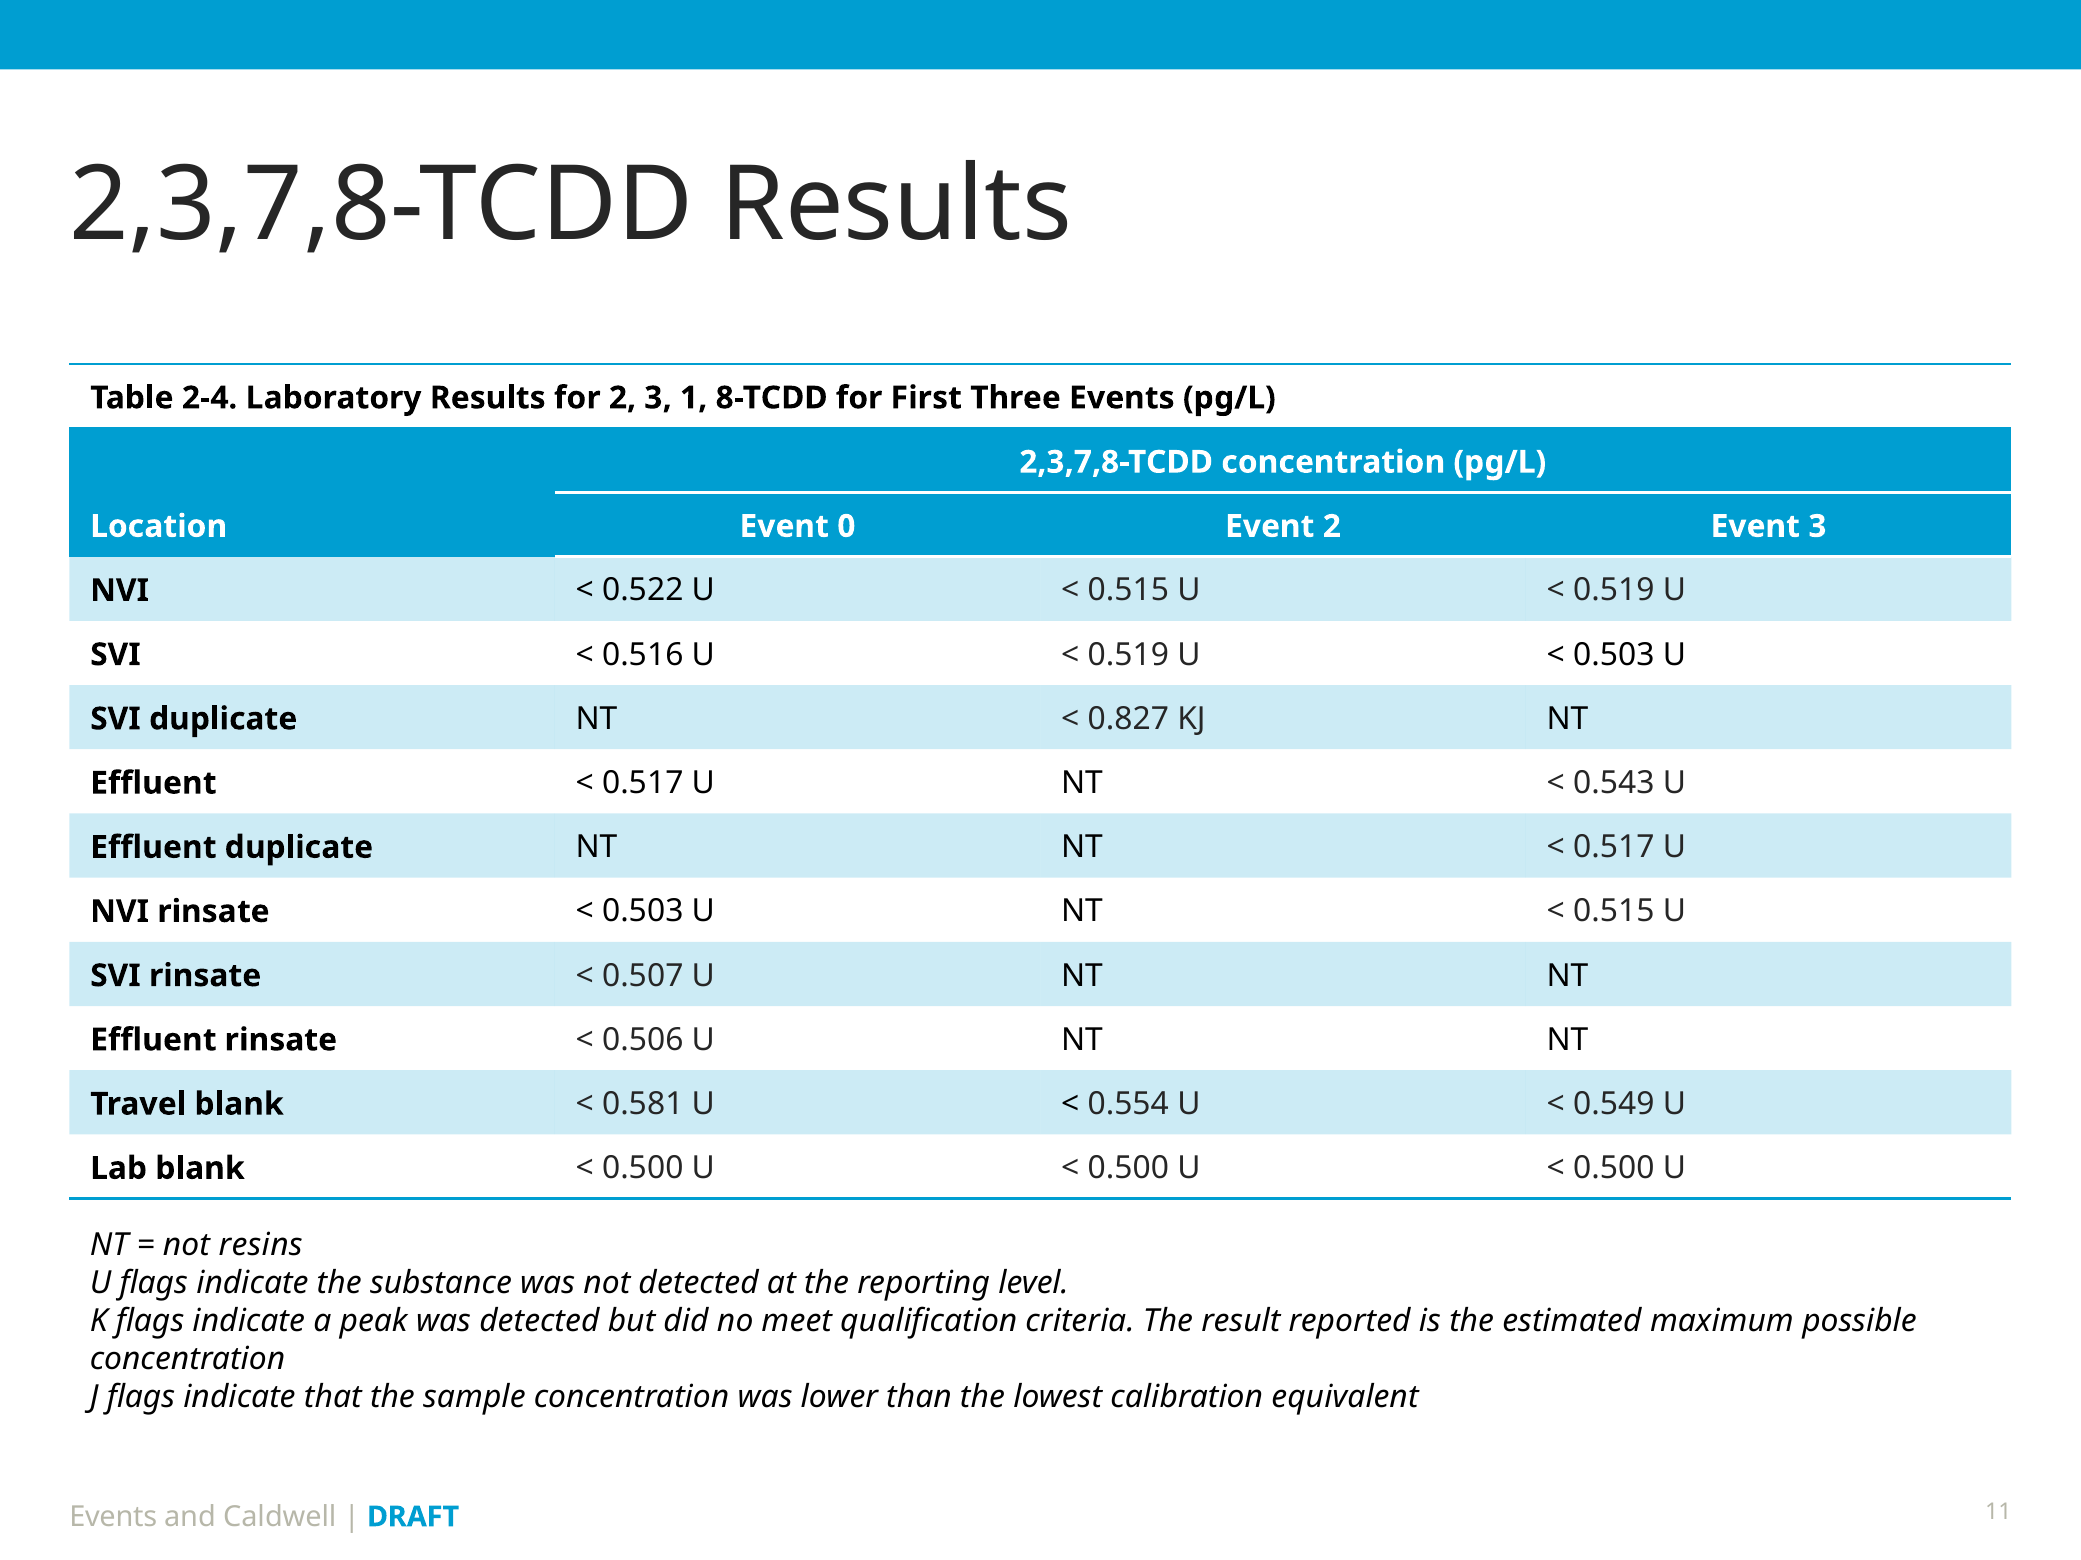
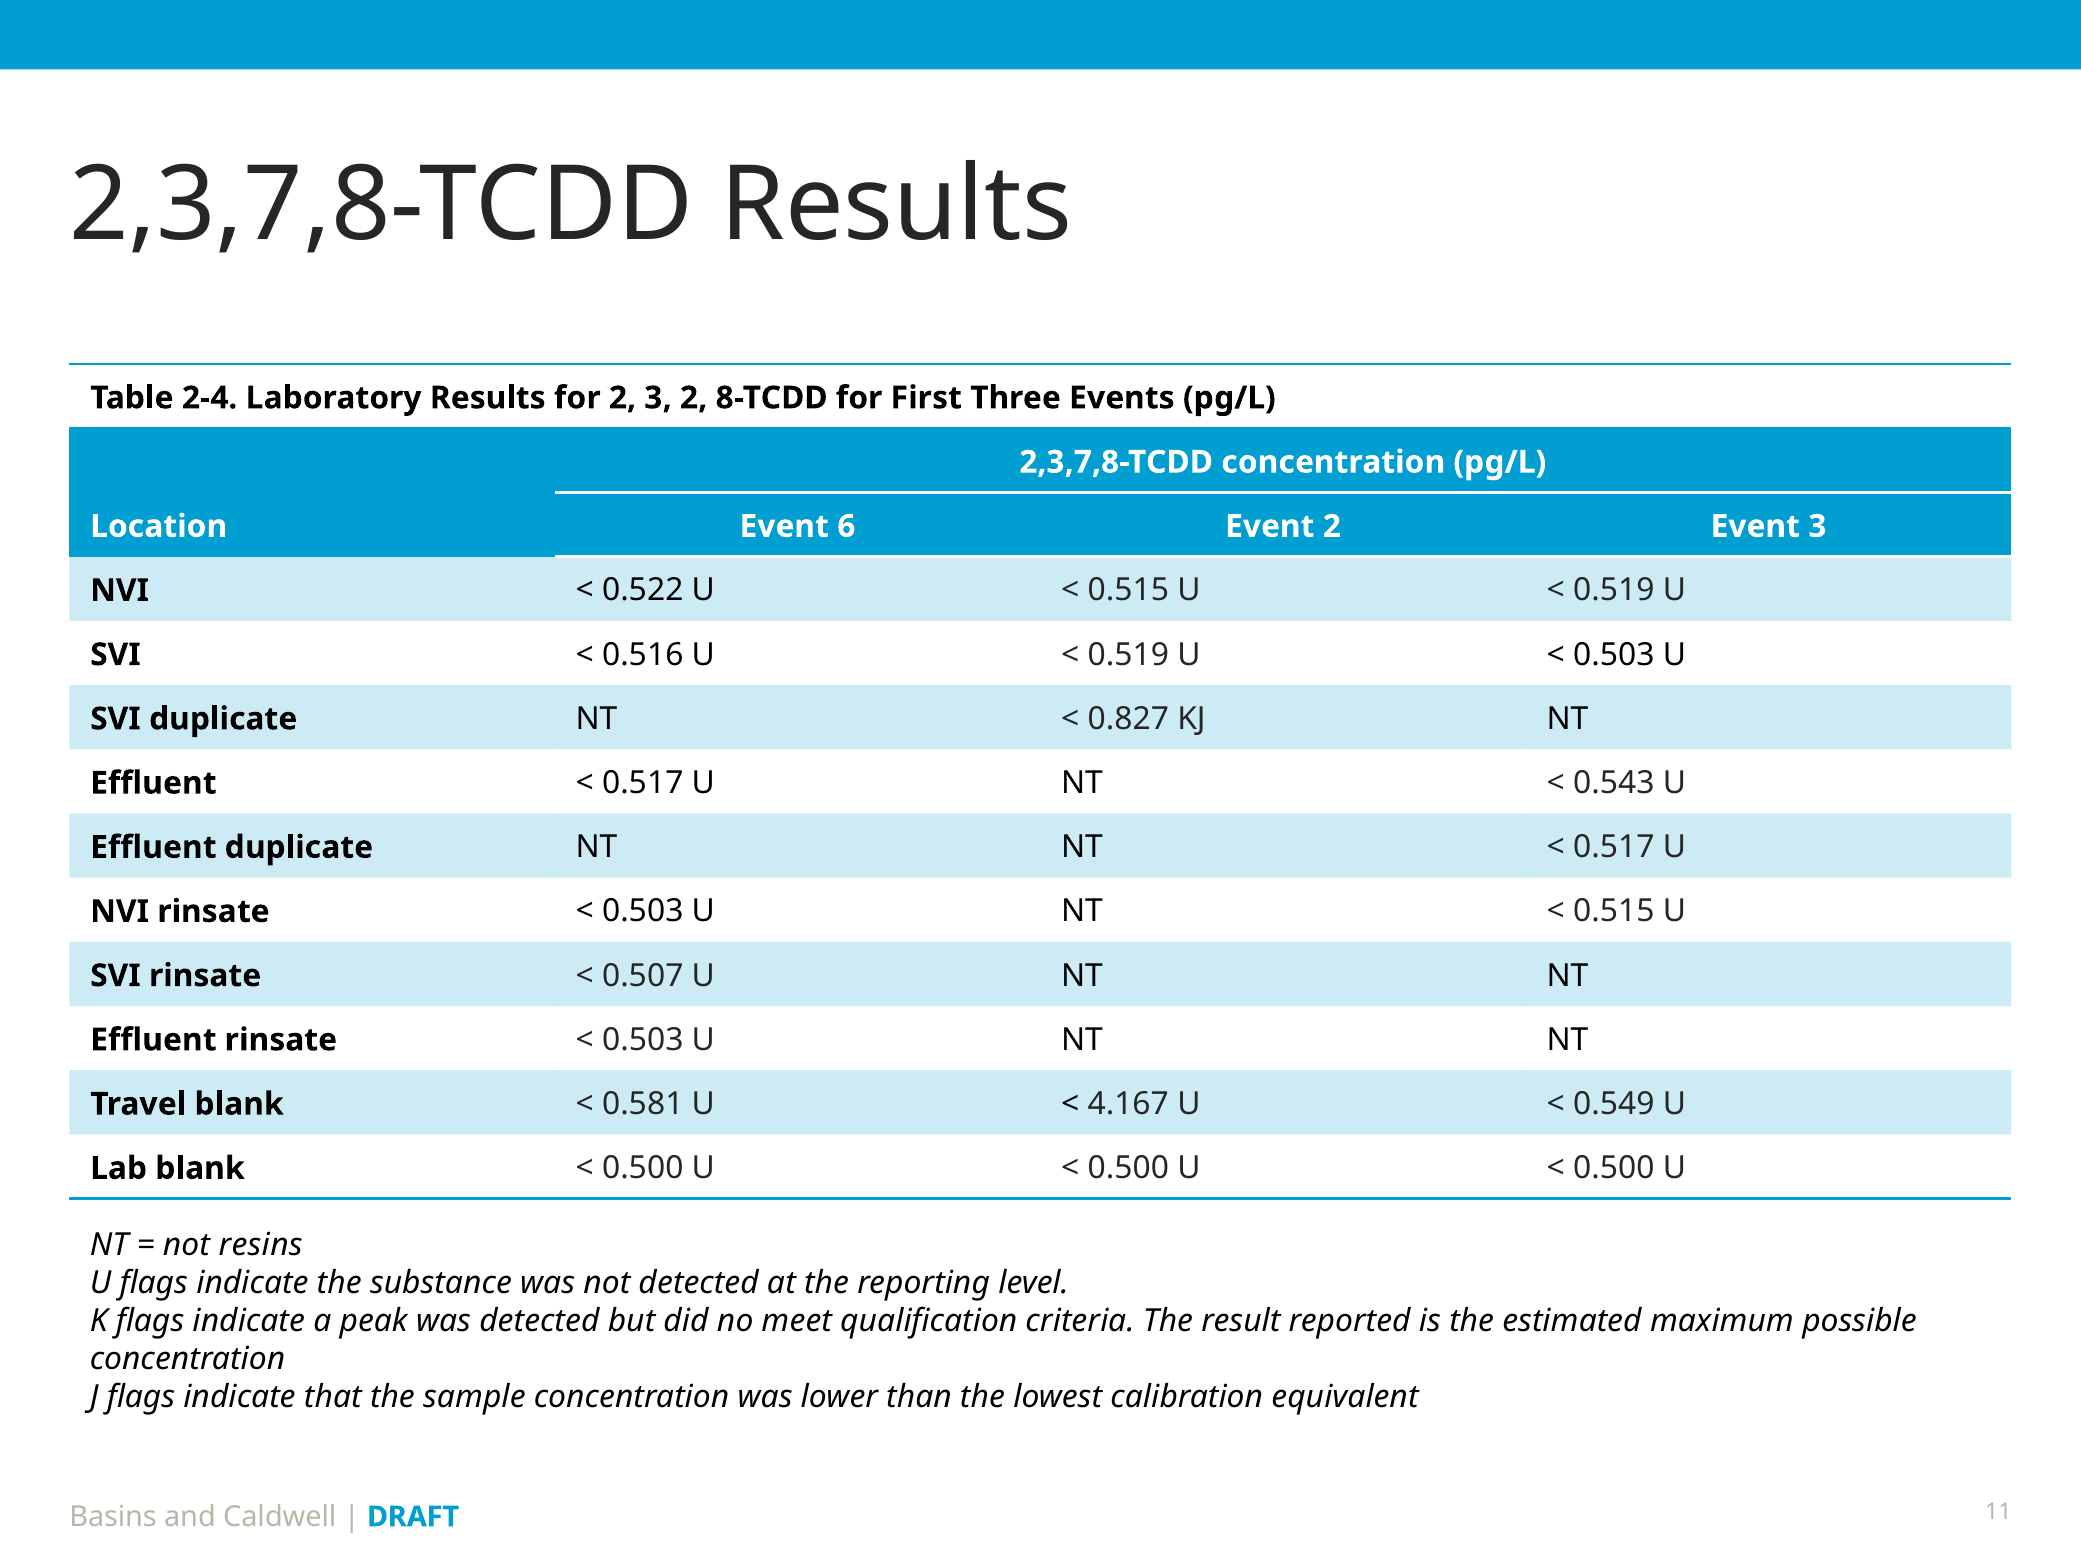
3 1: 1 -> 2
0: 0 -> 6
0.506 at (643, 1040): 0.506 -> 0.503
0.554: 0.554 -> 4.167
Events at (113, 1517): Events -> Basins
